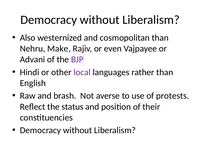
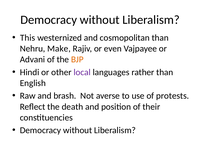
Also: Also -> This
BJP colour: purple -> orange
status: status -> death
